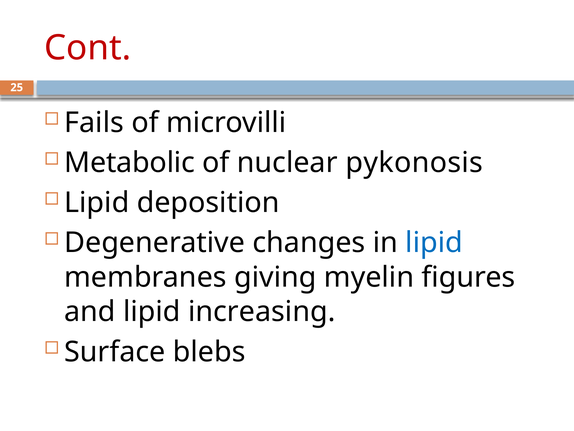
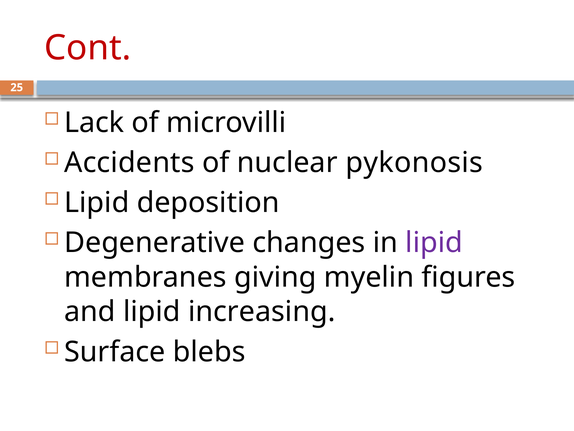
Fails: Fails -> Lack
Metabolic: Metabolic -> Accidents
lipid at (434, 243) colour: blue -> purple
